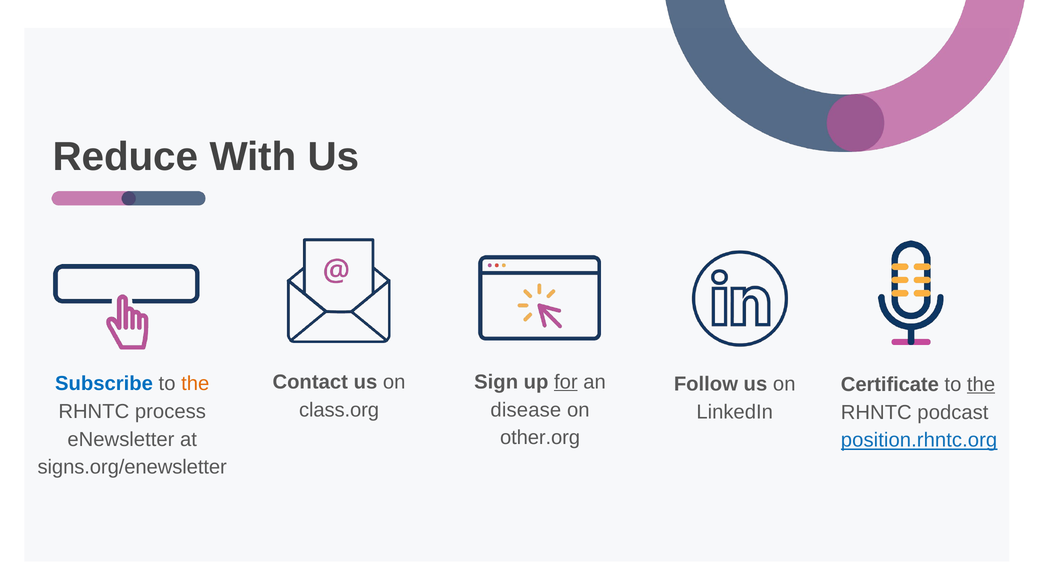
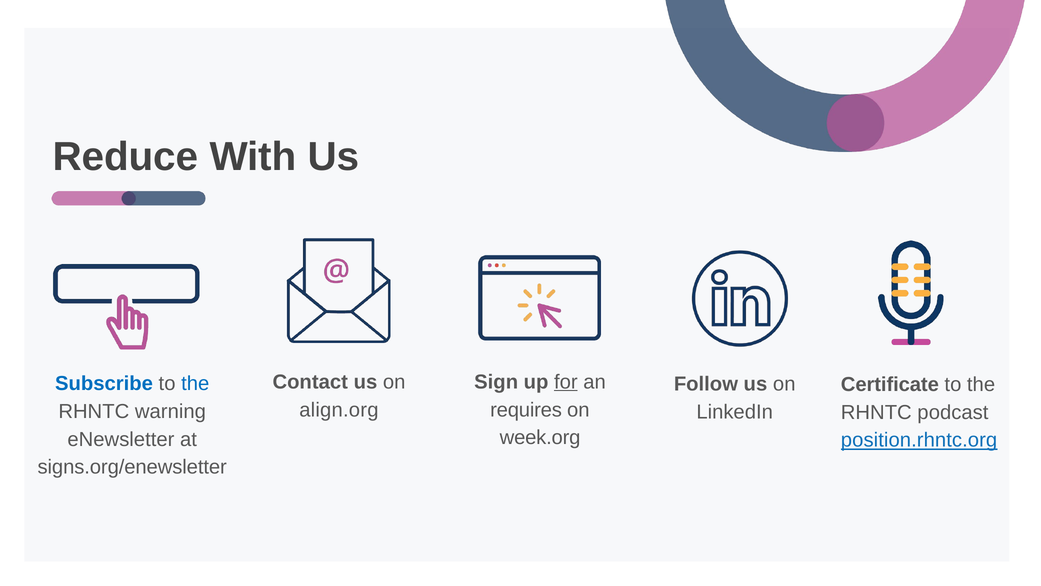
the at (195, 383) colour: orange -> blue
the at (981, 384) underline: present -> none
disease: disease -> requires
class.org: class.org -> align.org
process: process -> warning
other.org: other.org -> week.org
